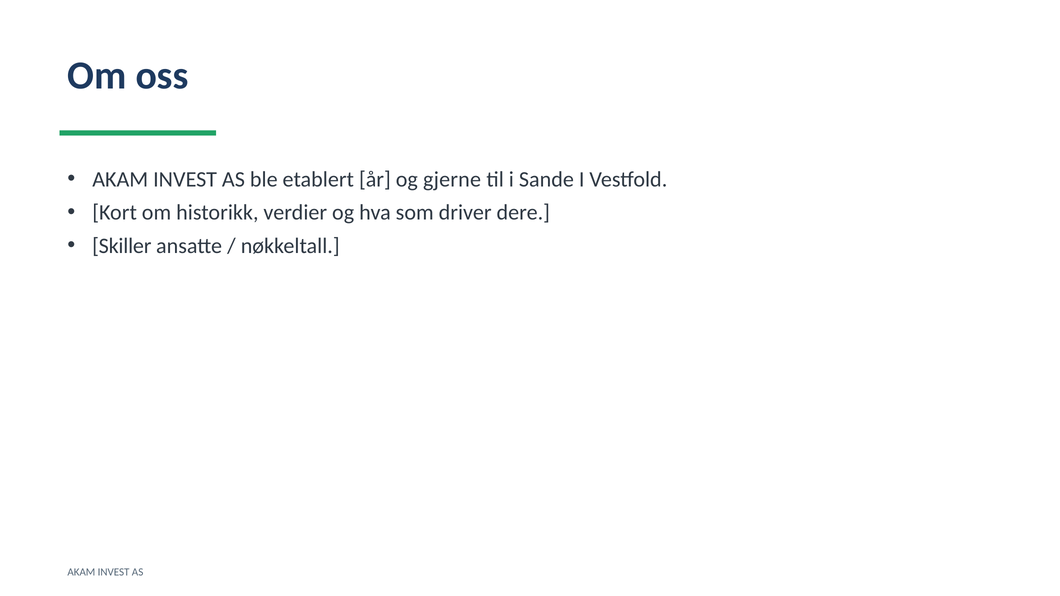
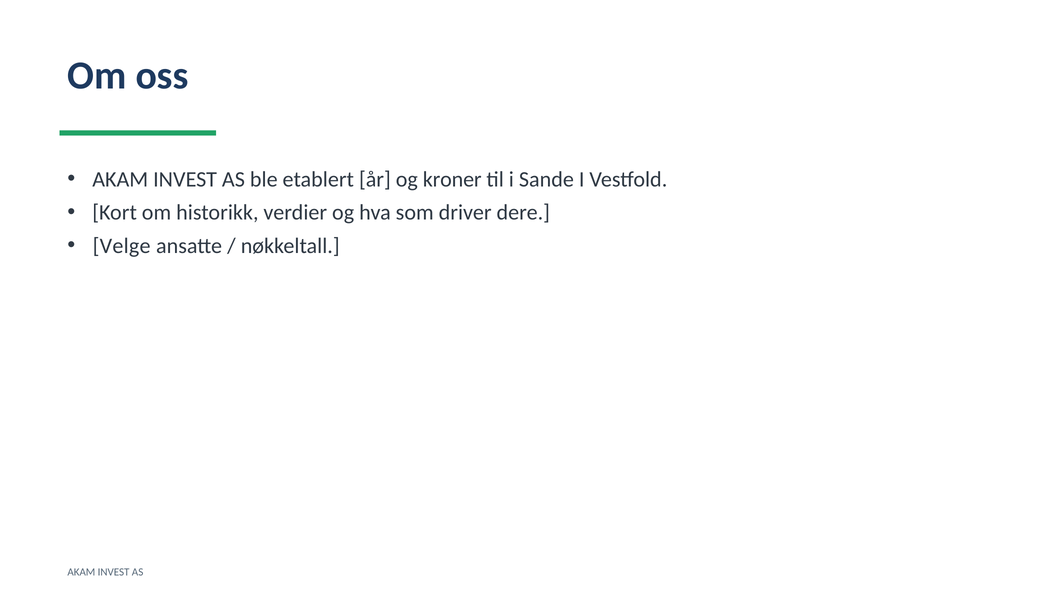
gjerne: gjerne -> kroner
Skiller: Skiller -> Velge
